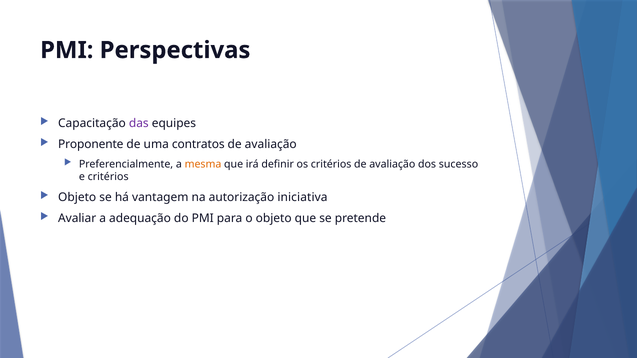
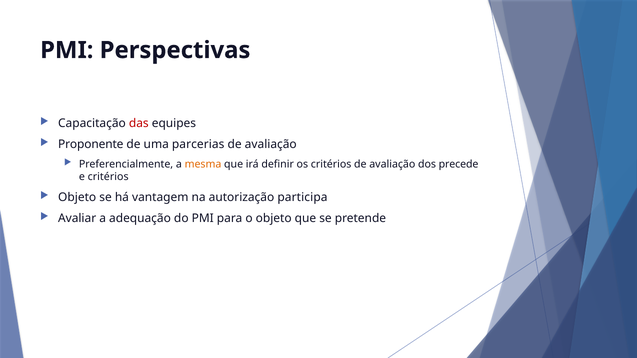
das colour: purple -> red
contratos: contratos -> parcerias
sucesso: sucesso -> precede
iniciativa: iniciativa -> participa
